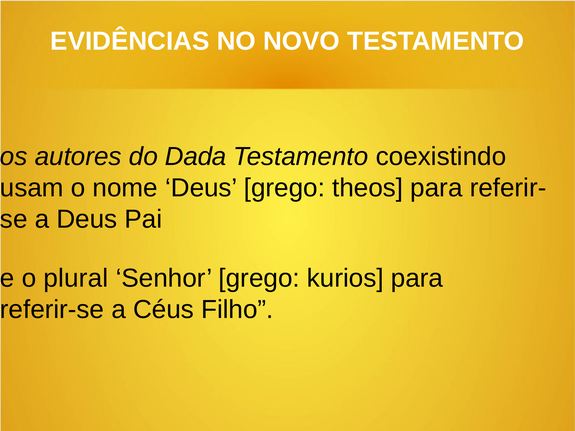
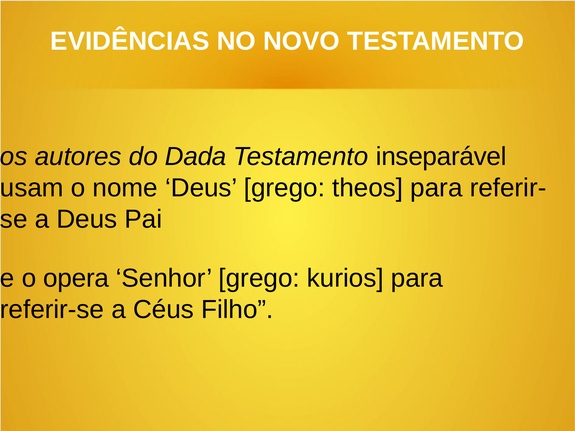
coexistindo: coexistindo -> inseparável
plural: plural -> opera
